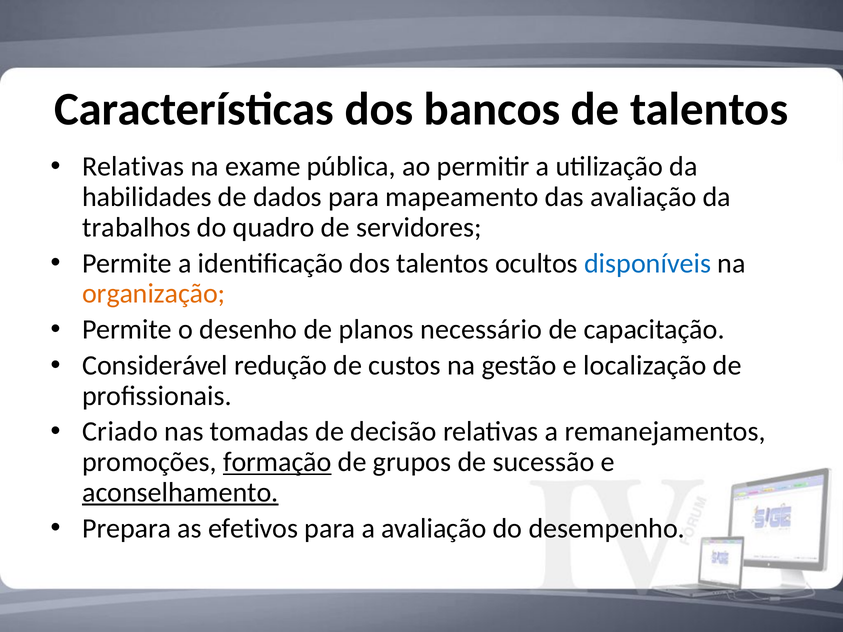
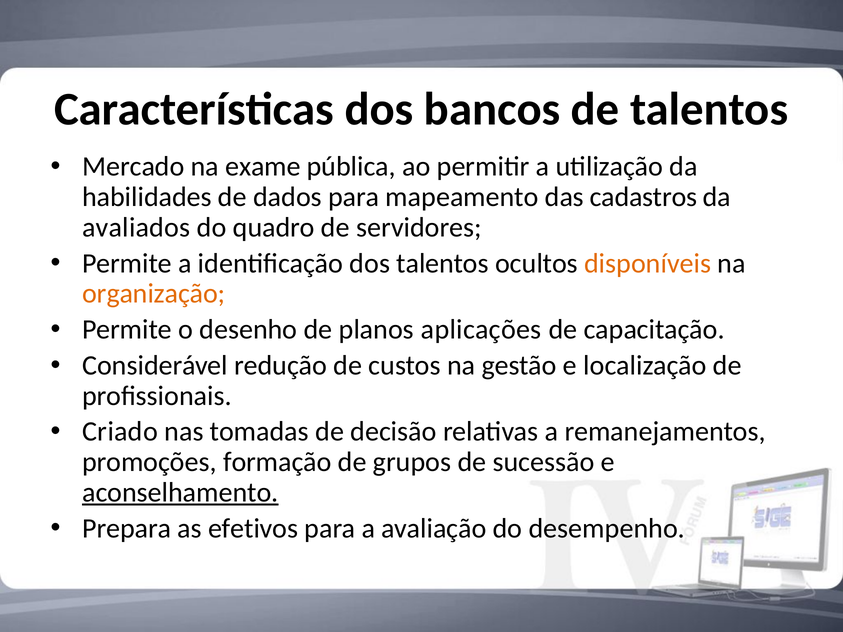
Relativas at (133, 167): Relativas -> Mercado
das avaliação: avaliação -> cadastros
trabalhos: trabalhos -> avaliados
disponíveis colour: blue -> orange
necessário: necessário -> aplicações
formação underline: present -> none
